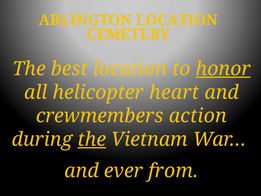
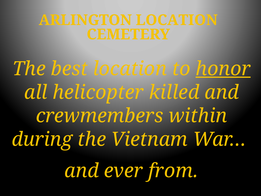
heart: heart -> killed
action: action -> within
the at (92, 139) underline: present -> none
